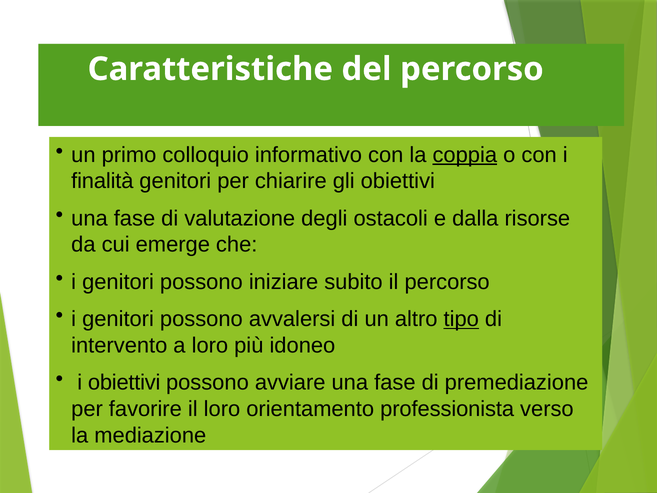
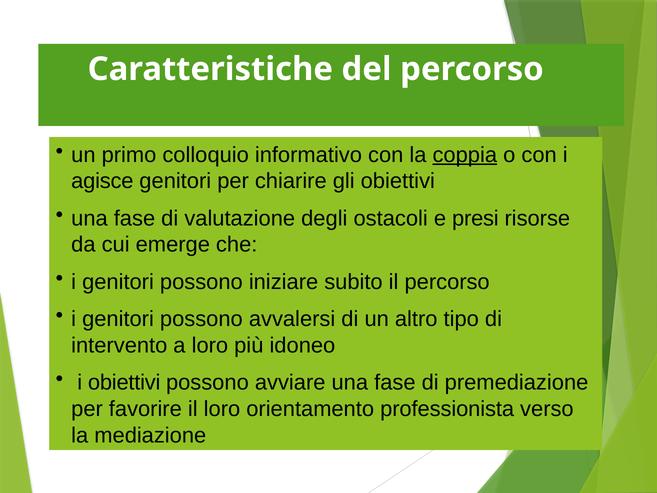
finalità: finalità -> agisce
dalla: dalla -> presi
tipo underline: present -> none
